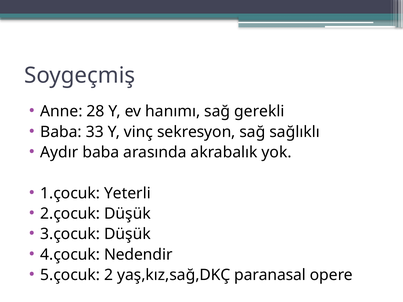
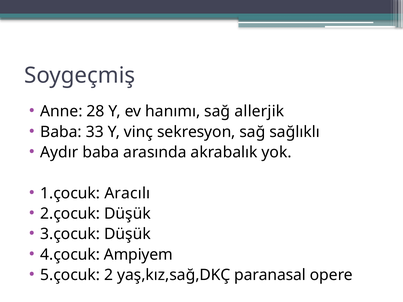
gerekli: gerekli -> allerjik
Yeterli: Yeterli -> Aracılı
Nedendir: Nedendir -> Ampiyem
